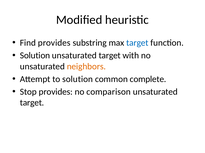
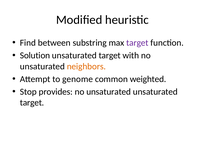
Find provides: provides -> between
target at (137, 43) colour: blue -> purple
to solution: solution -> genome
complete: complete -> weighted
comparison at (109, 92): comparison -> unsaturated
